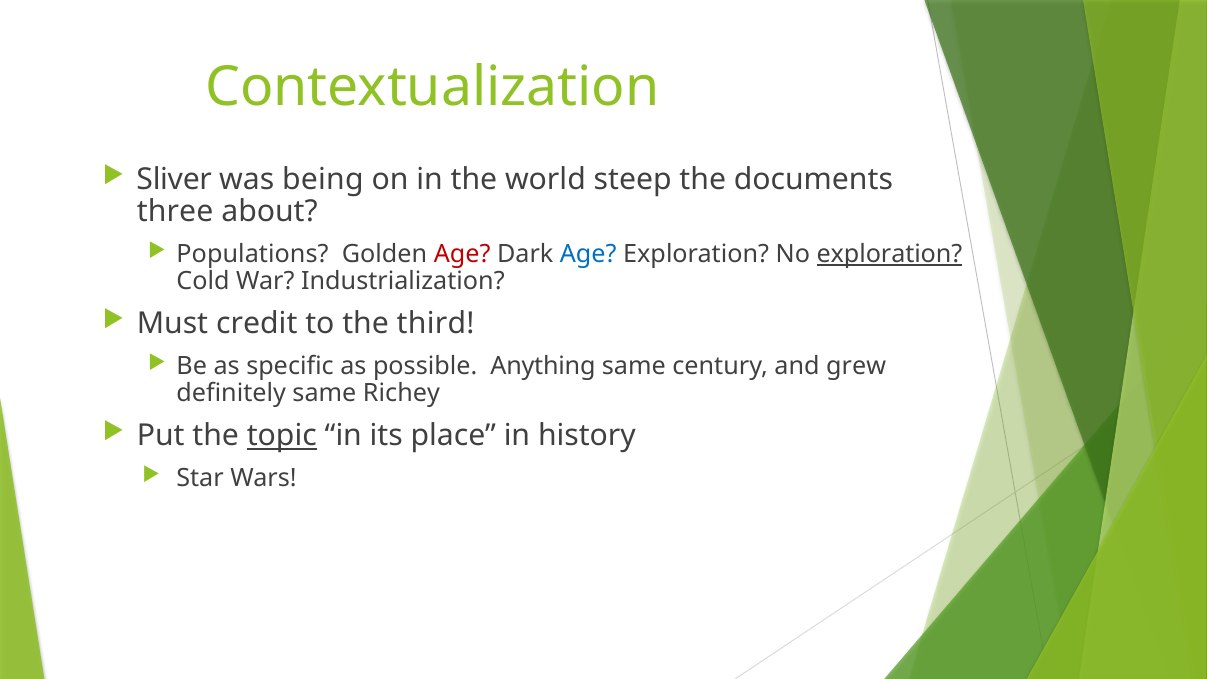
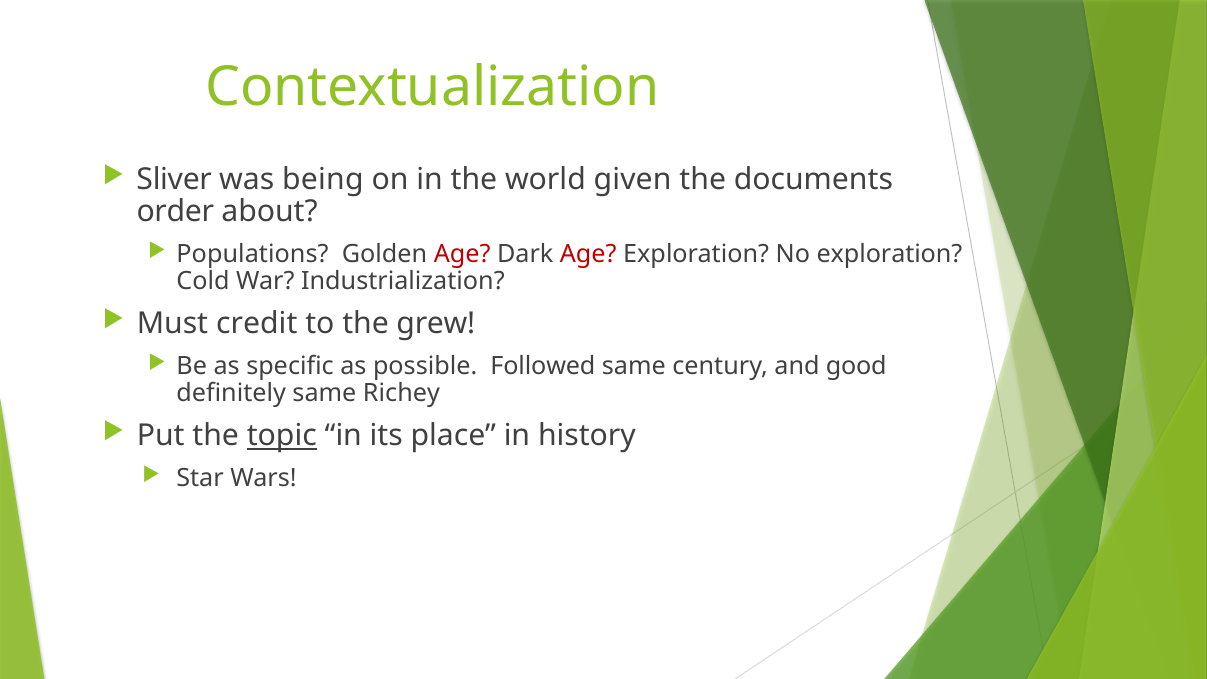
steep: steep -> given
three: three -> order
Age at (588, 254) colour: blue -> red
exploration at (889, 254) underline: present -> none
third: third -> grew
Anything: Anything -> Followed
grew: grew -> good
